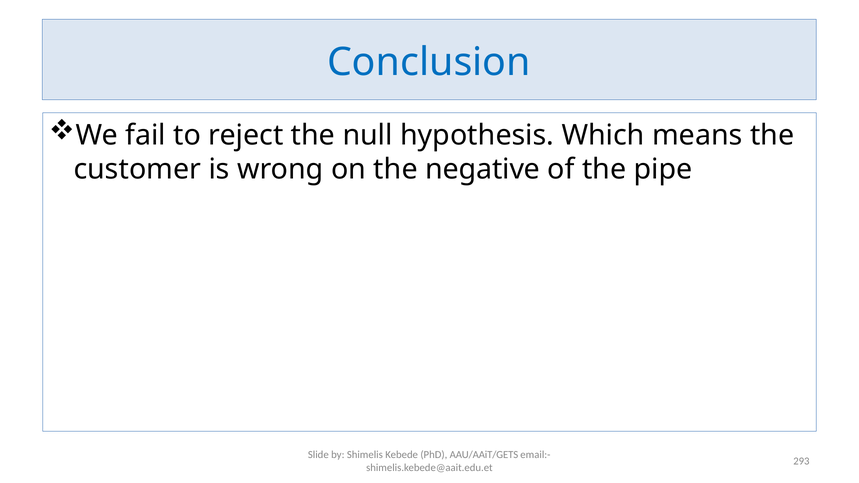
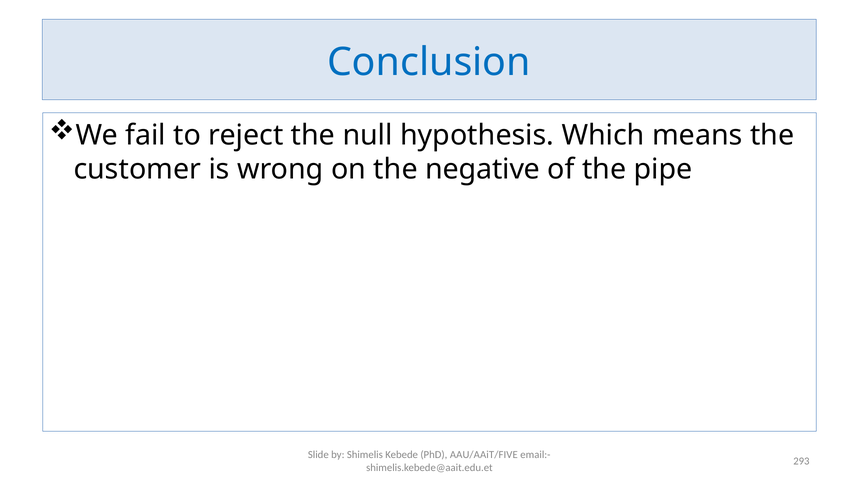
AAU/AAiT/GETS: AAU/AAiT/GETS -> AAU/AAiT/FIVE
